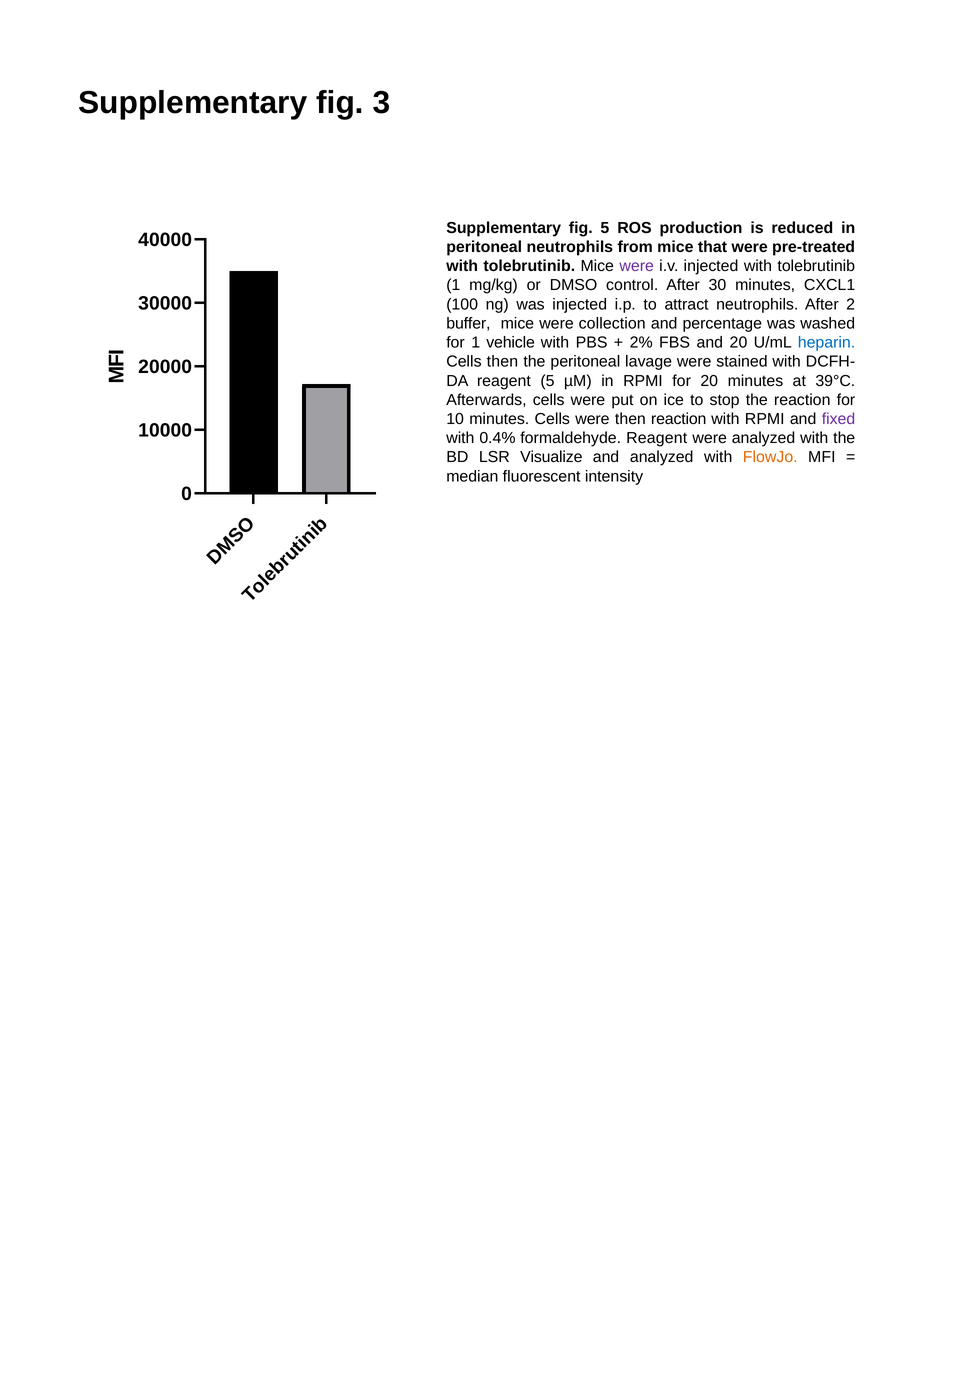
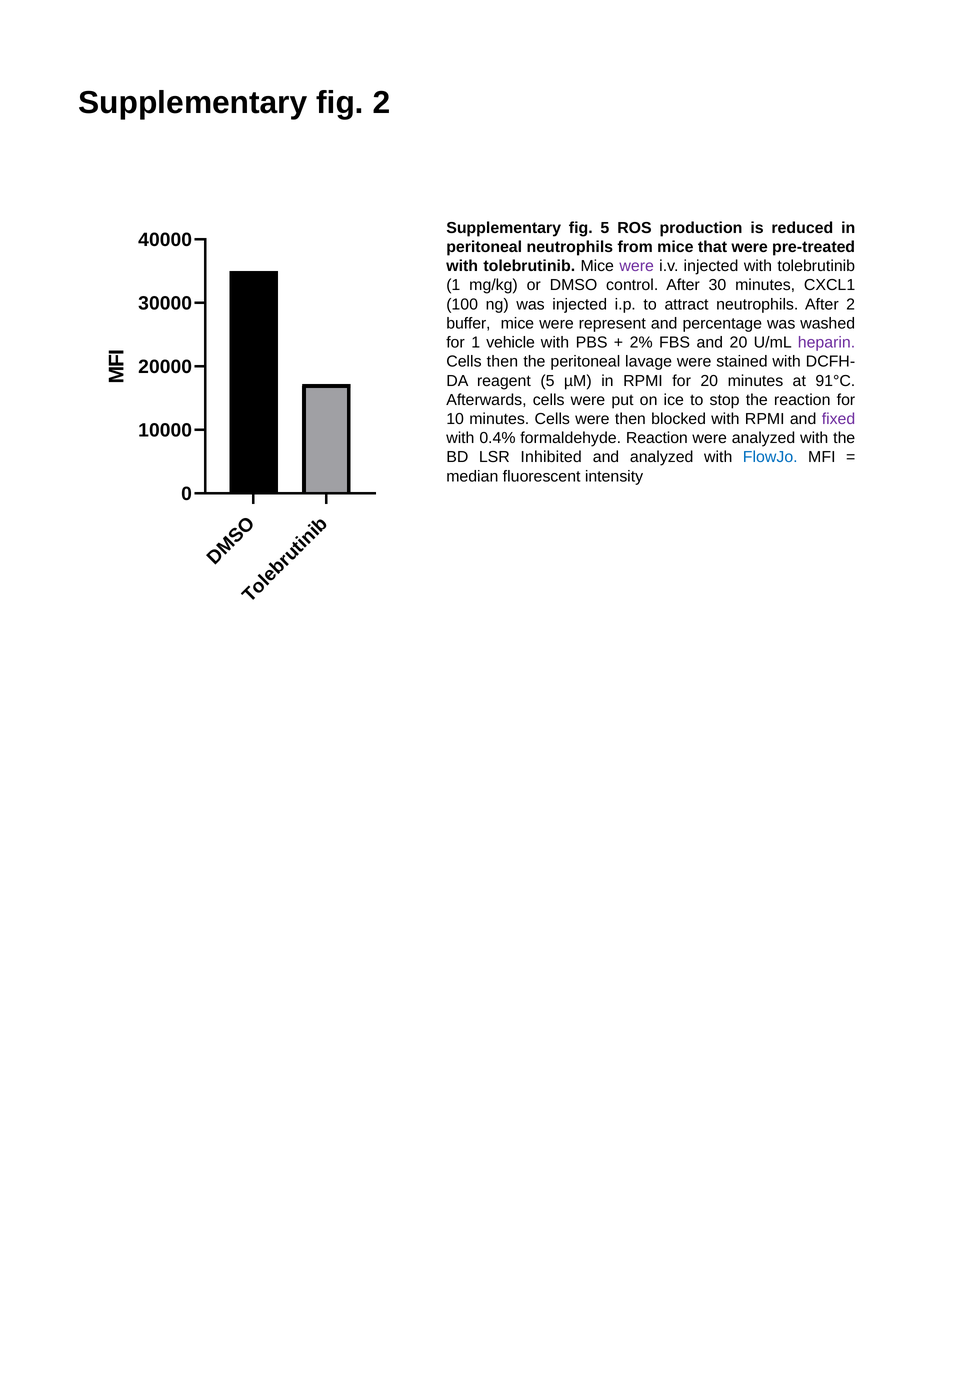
fig 3: 3 -> 2
collection: collection -> represent
heparin colour: blue -> purple
39°C: 39°C -> 91°C
then reaction: reaction -> blocked
formaldehyde Reagent: Reagent -> Reaction
Visualize: Visualize -> Inhibited
FlowJo colour: orange -> blue
